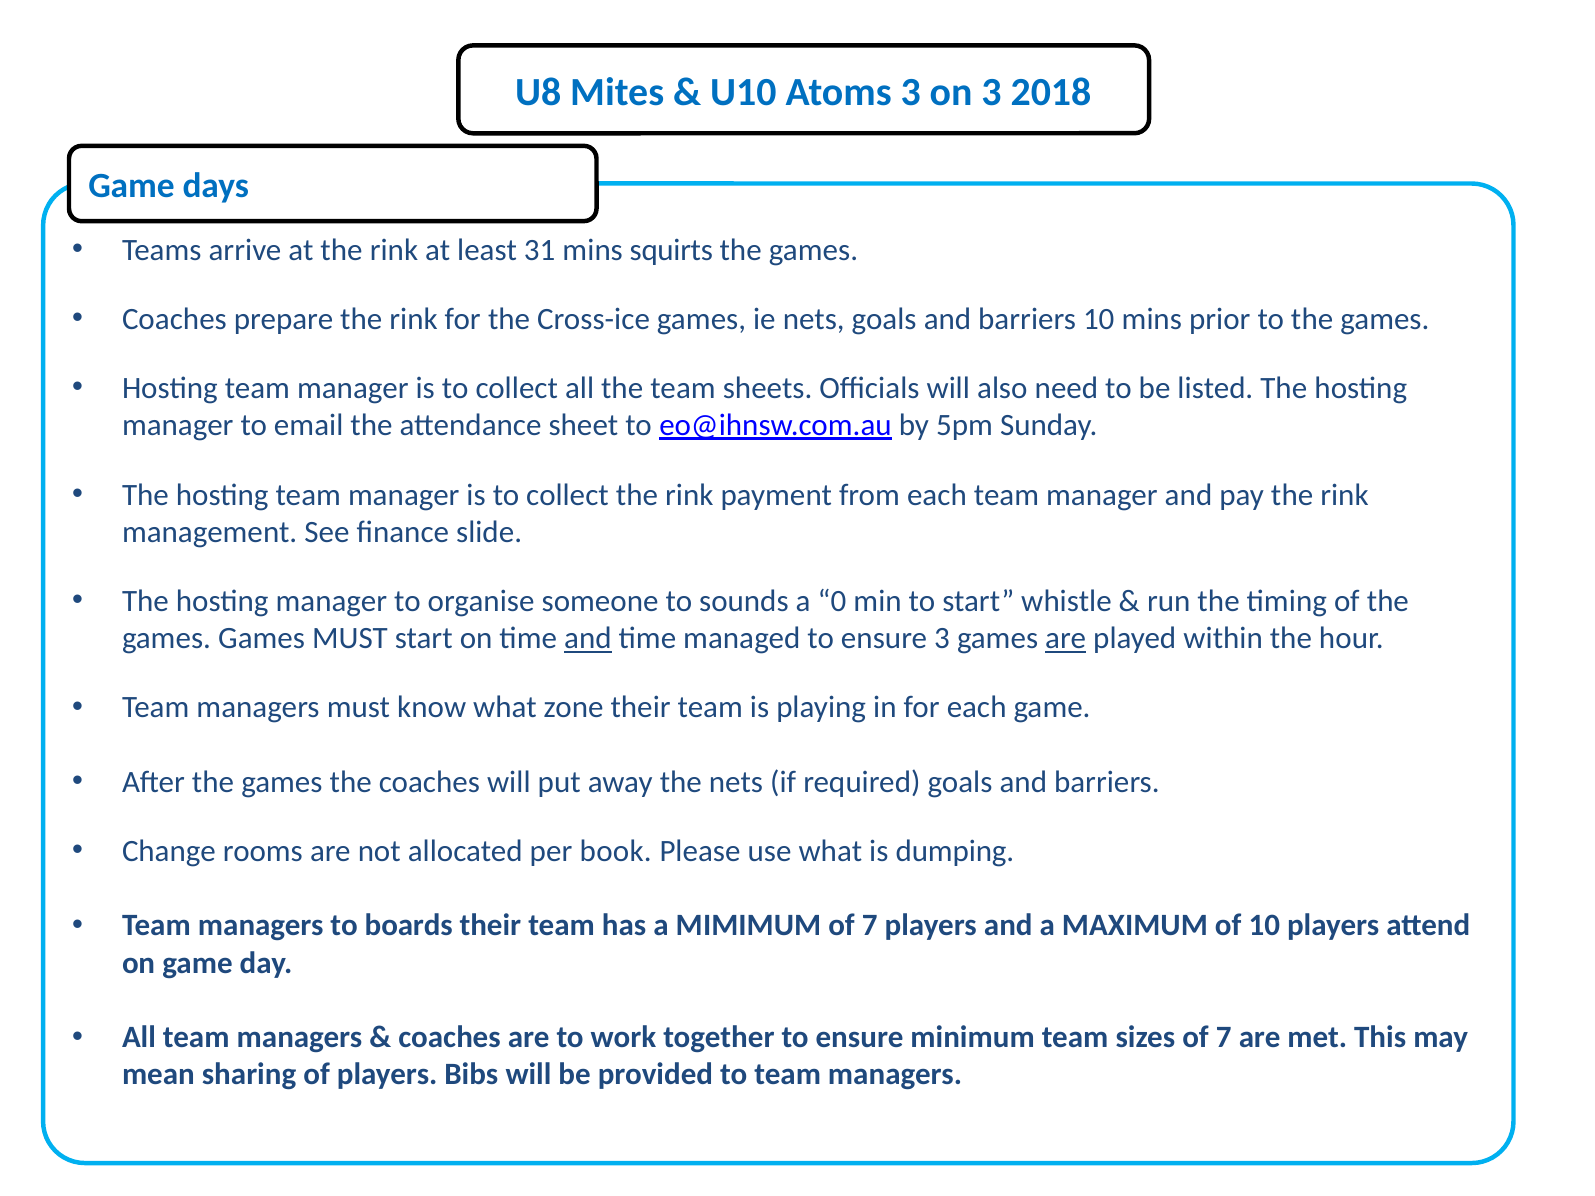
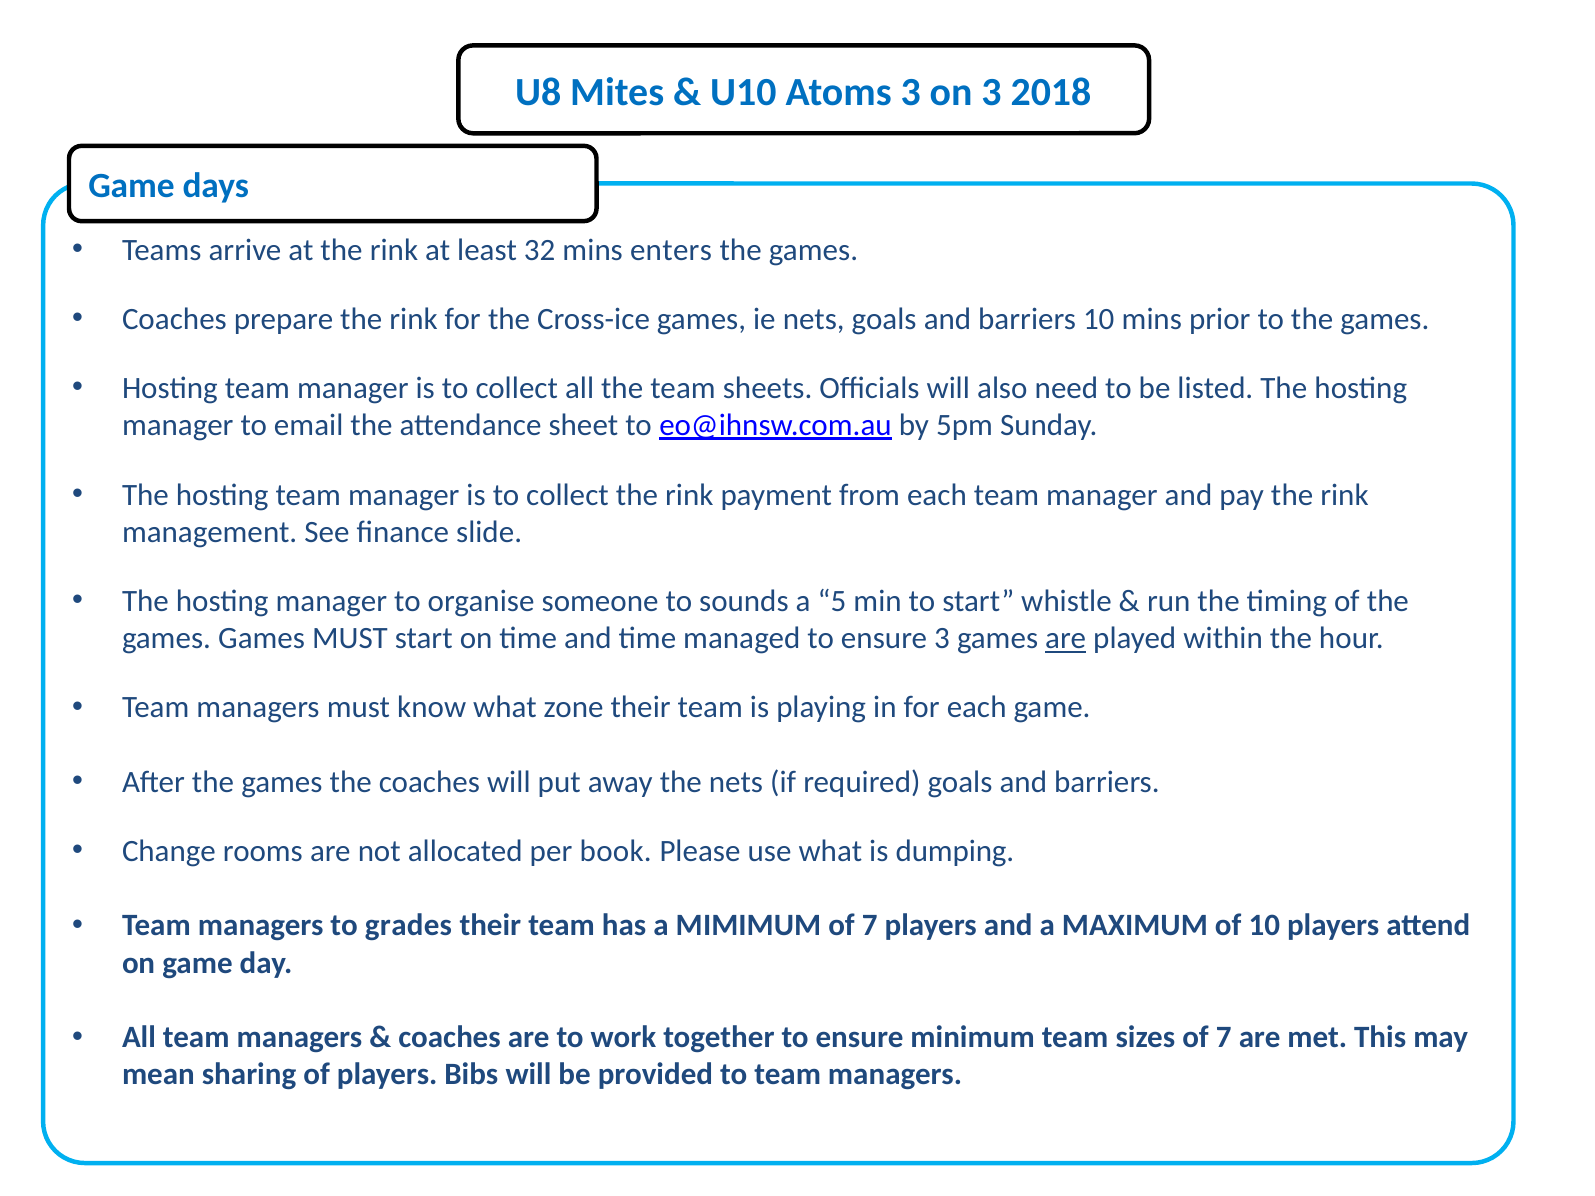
31: 31 -> 32
squirts: squirts -> enters
0: 0 -> 5
and at (588, 639) underline: present -> none
boards: boards -> grades
